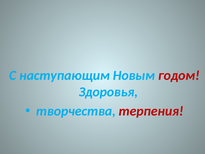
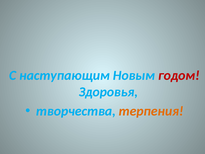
терпения colour: red -> orange
